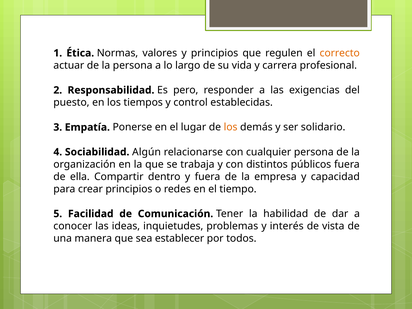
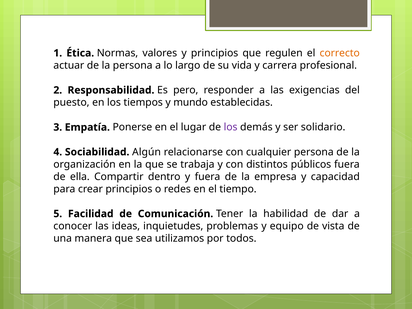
control: control -> mundo
los at (231, 127) colour: orange -> purple
interés: interés -> equipo
establecer: establecer -> utilizamos
